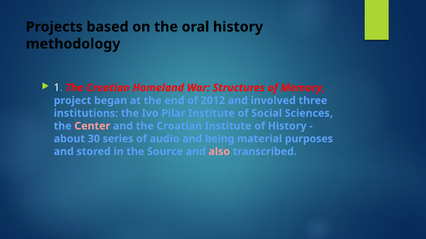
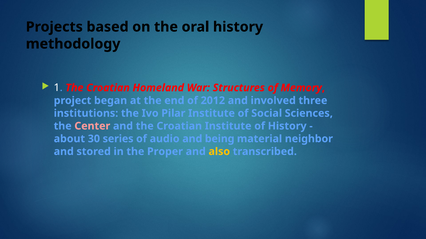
purposes: purposes -> neighbor
Source: Source -> Proper
also colour: pink -> yellow
